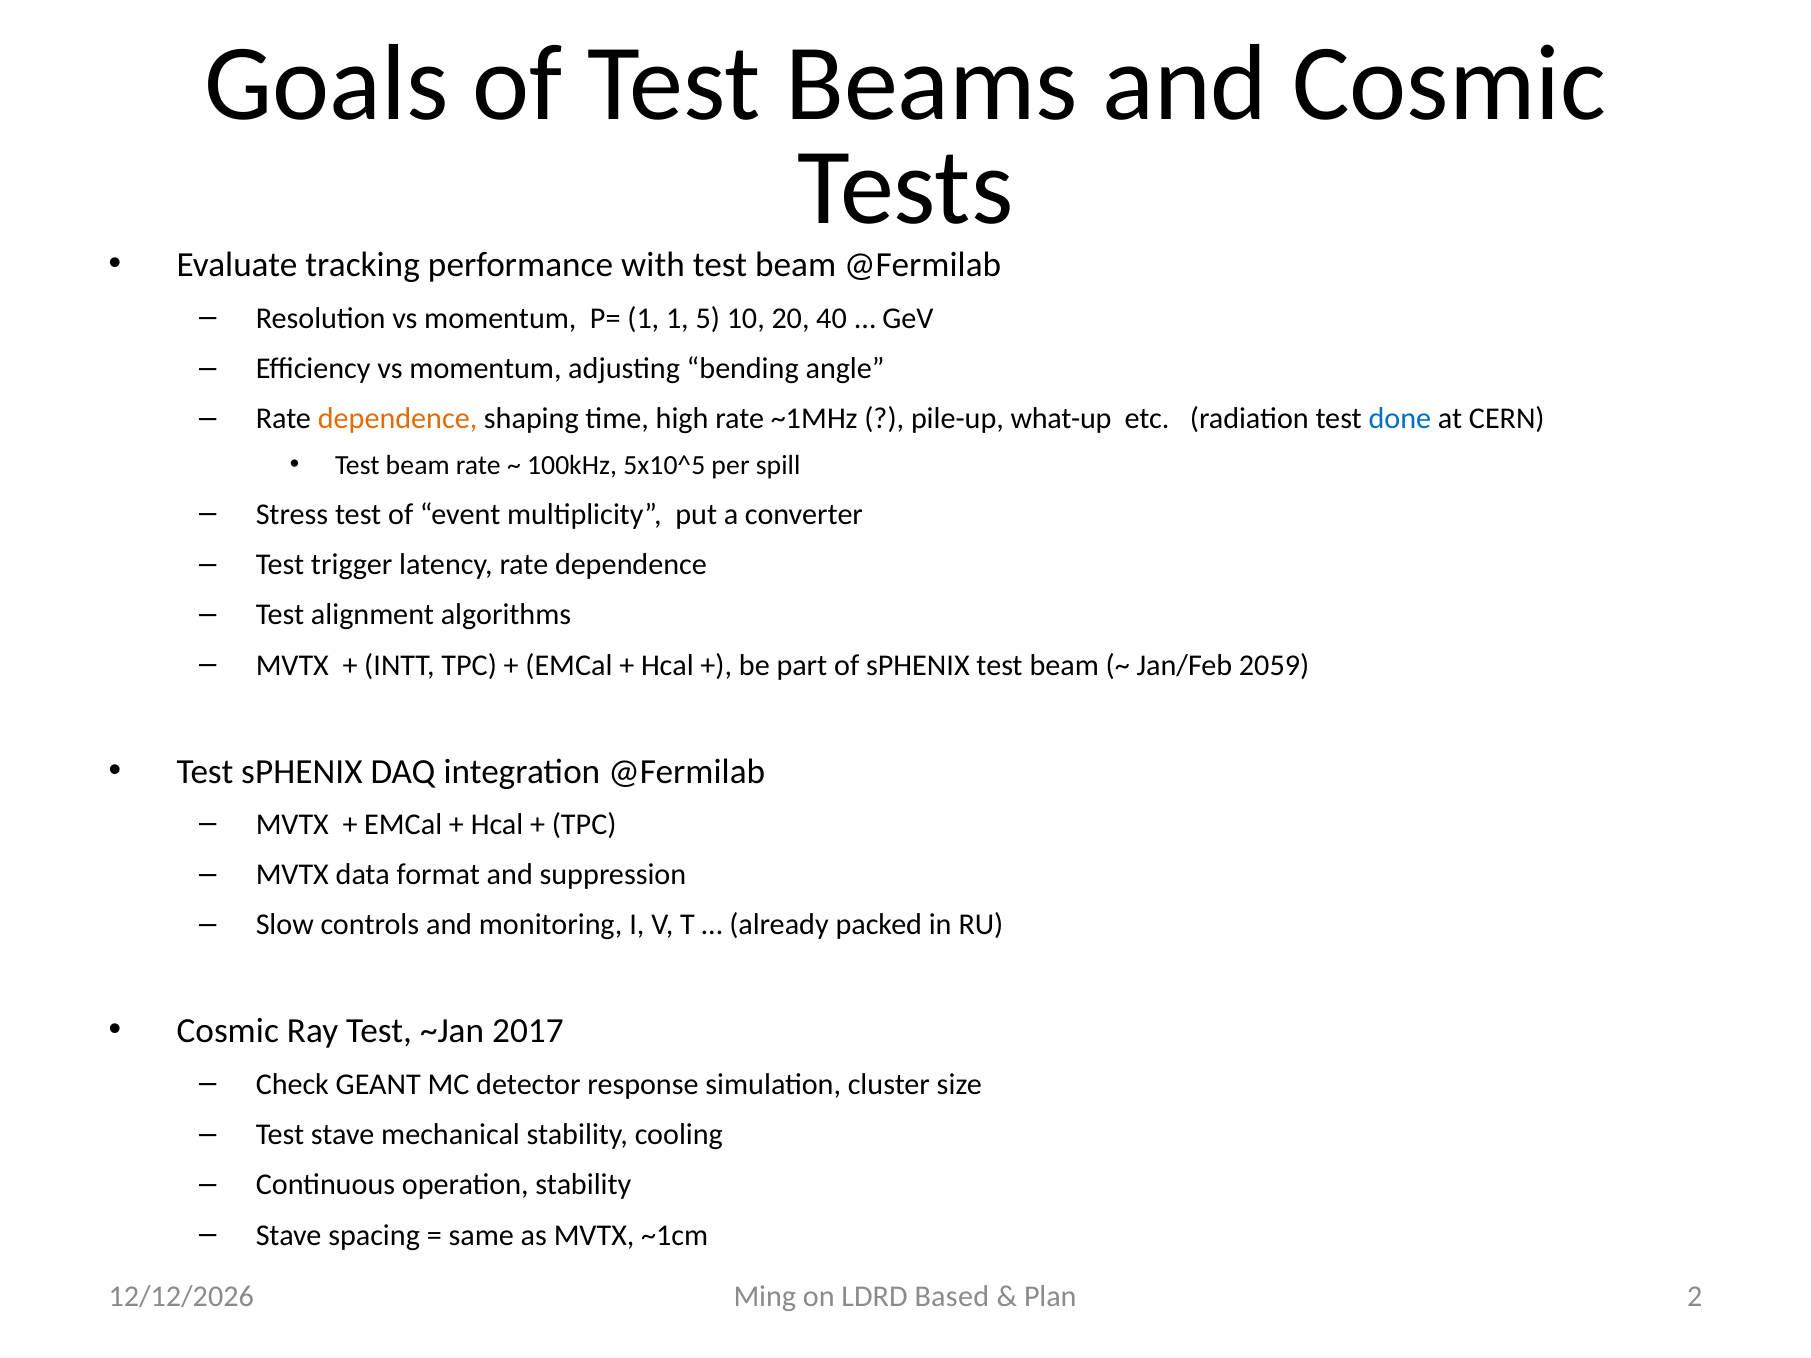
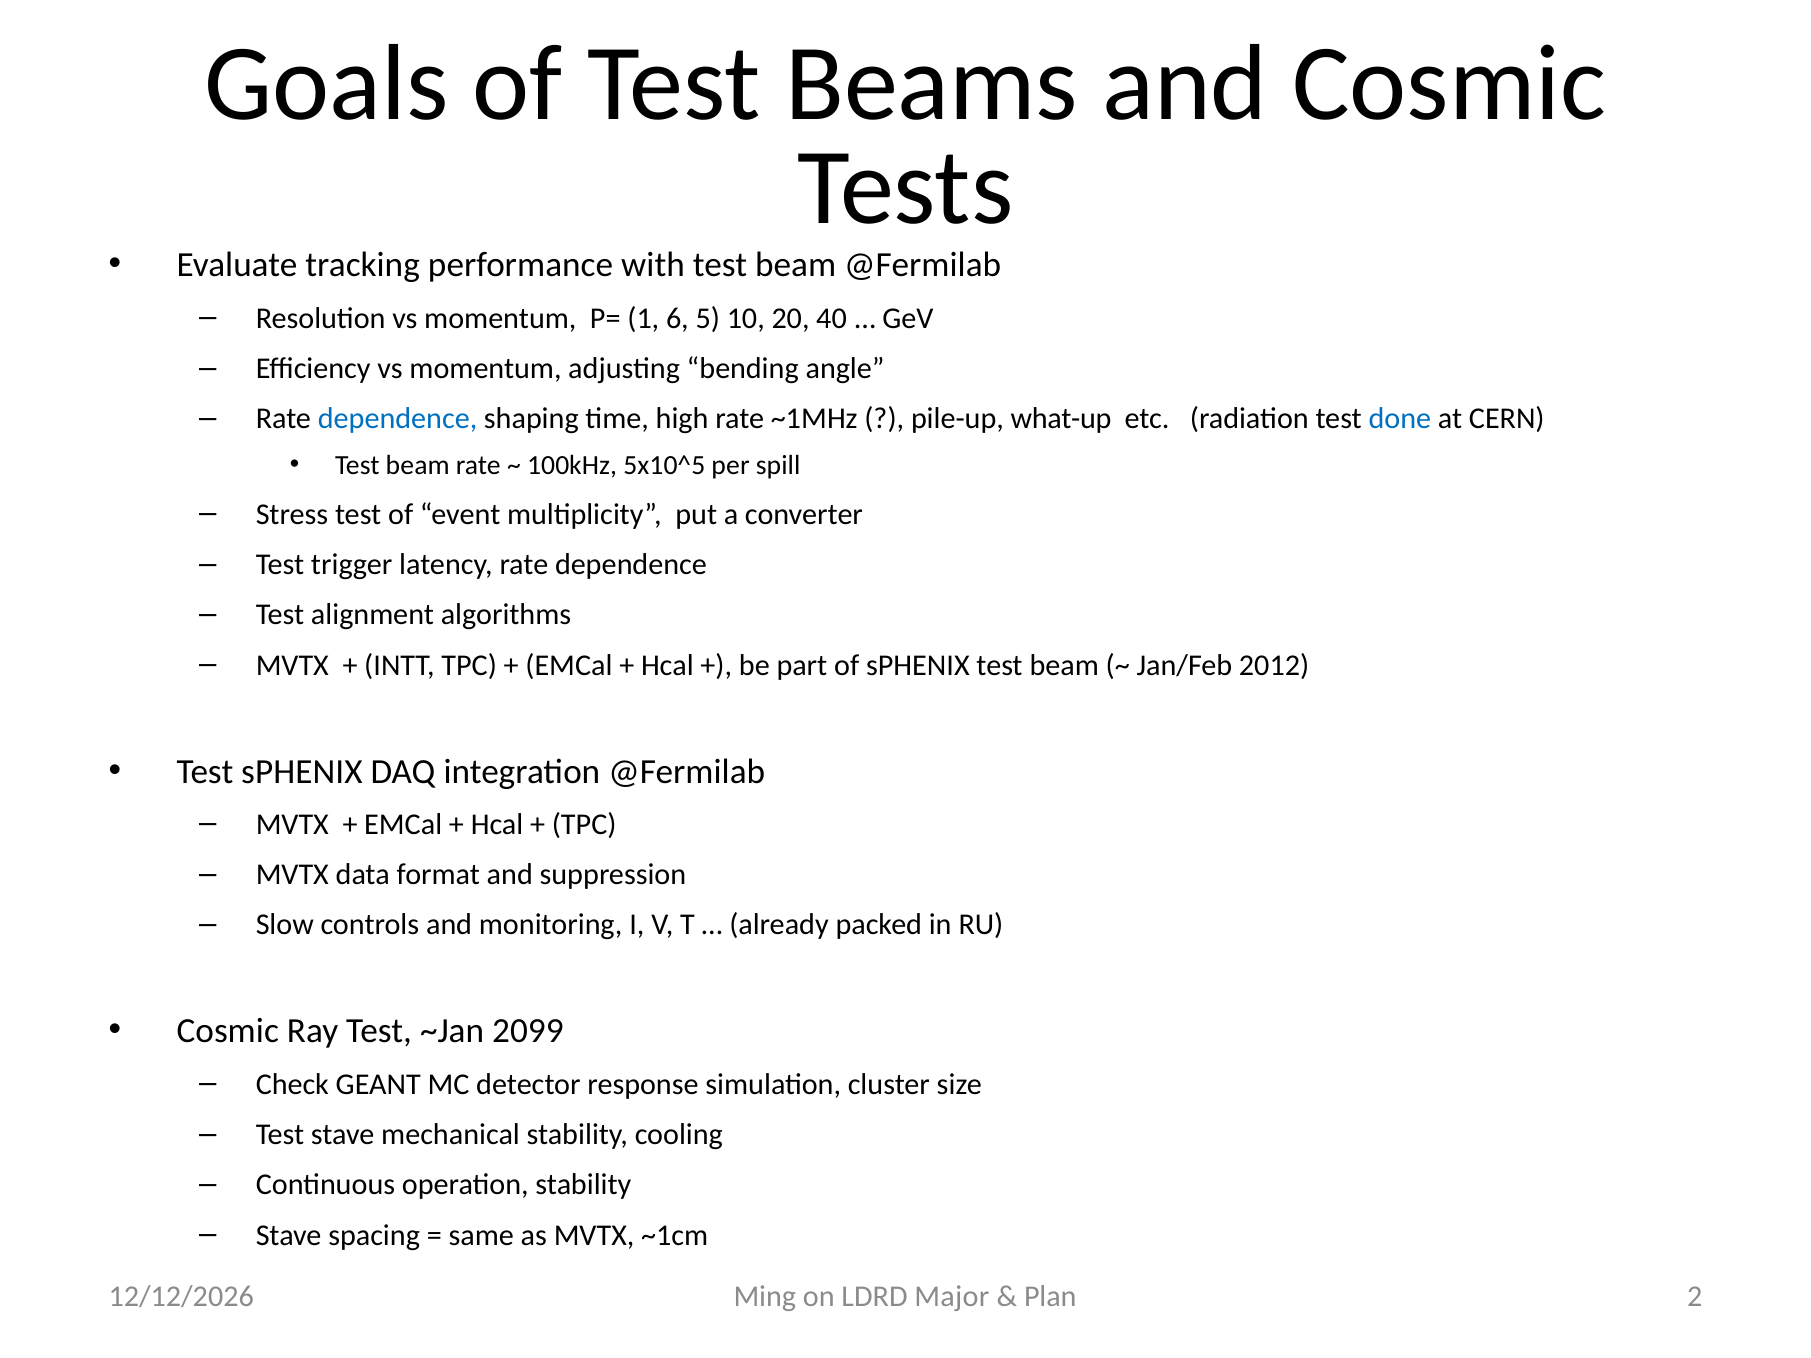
1 1: 1 -> 6
dependence at (398, 419) colour: orange -> blue
2059: 2059 -> 2012
2017: 2017 -> 2099
Based: Based -> Major
